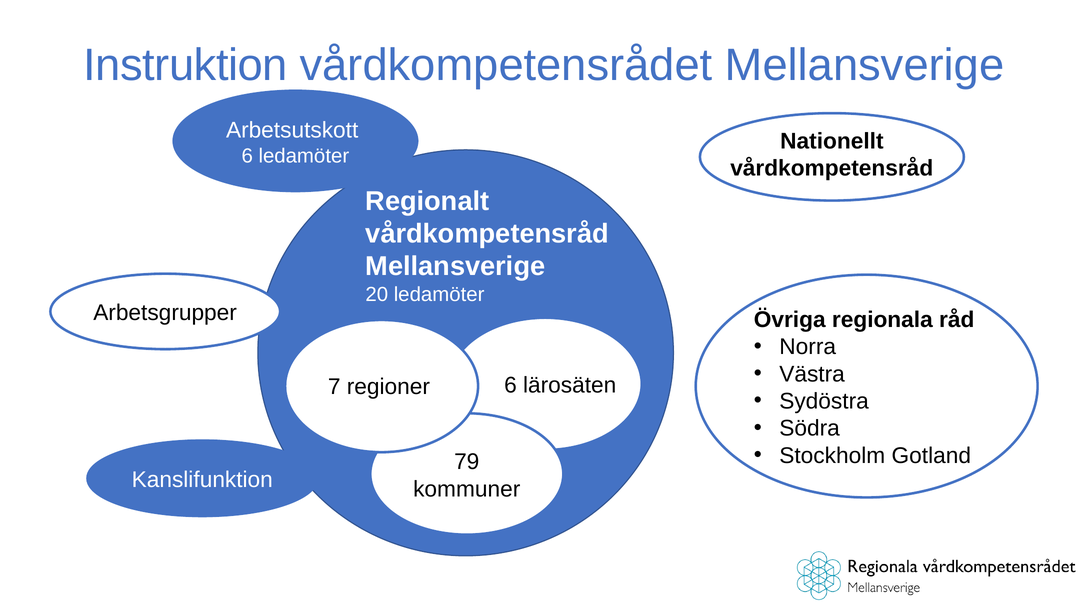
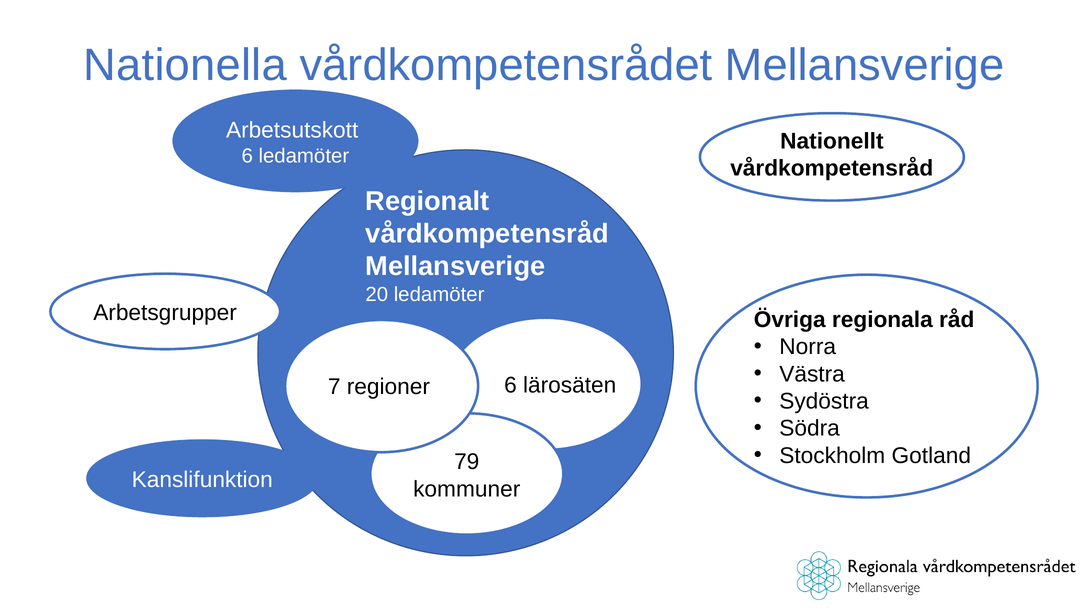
Instruktion: Instruktion -> Nationella
